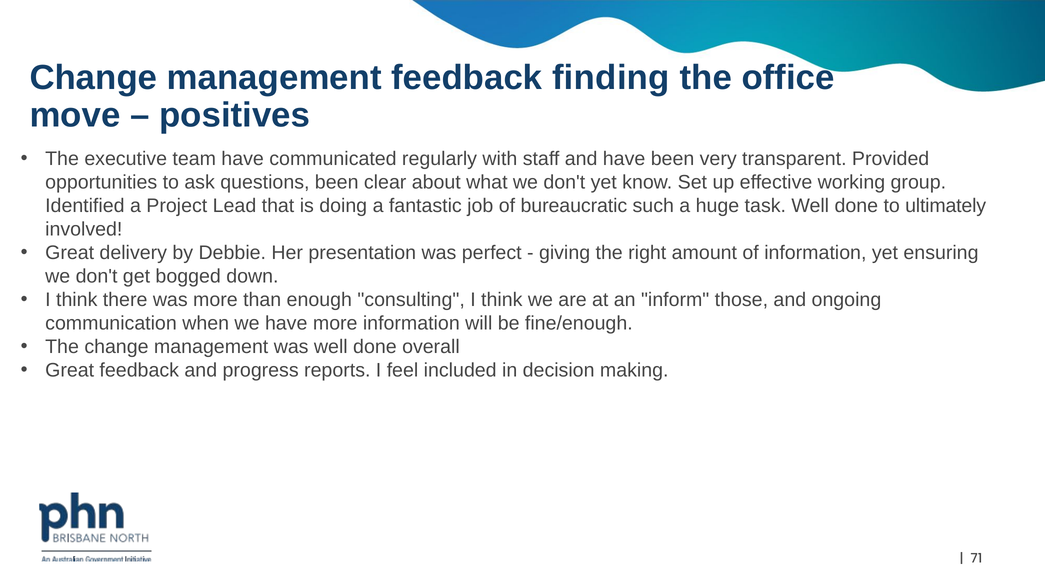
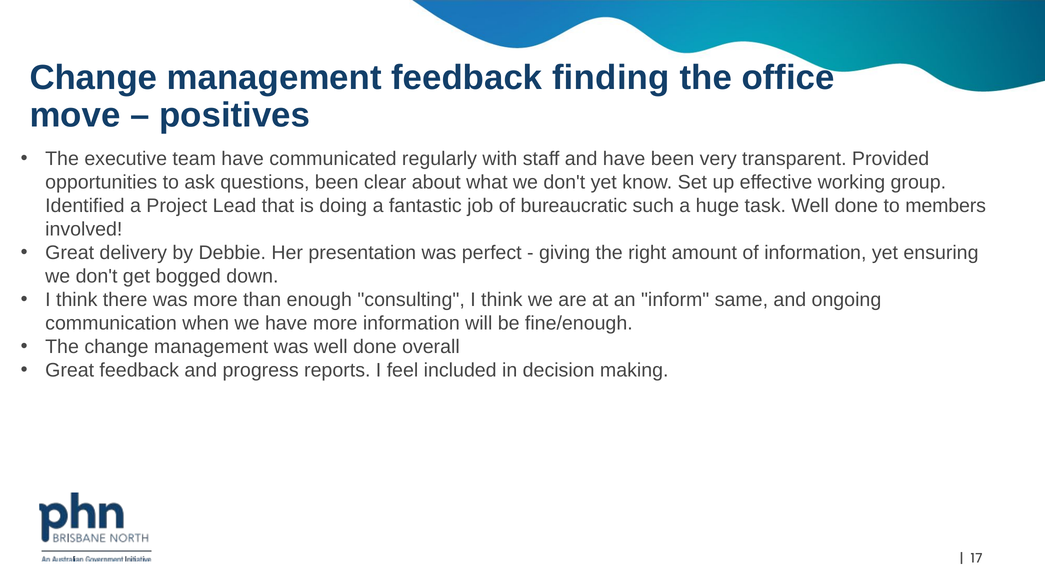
ultimately: ultimately -> members
those: those -> same
71: 71 -> 17
